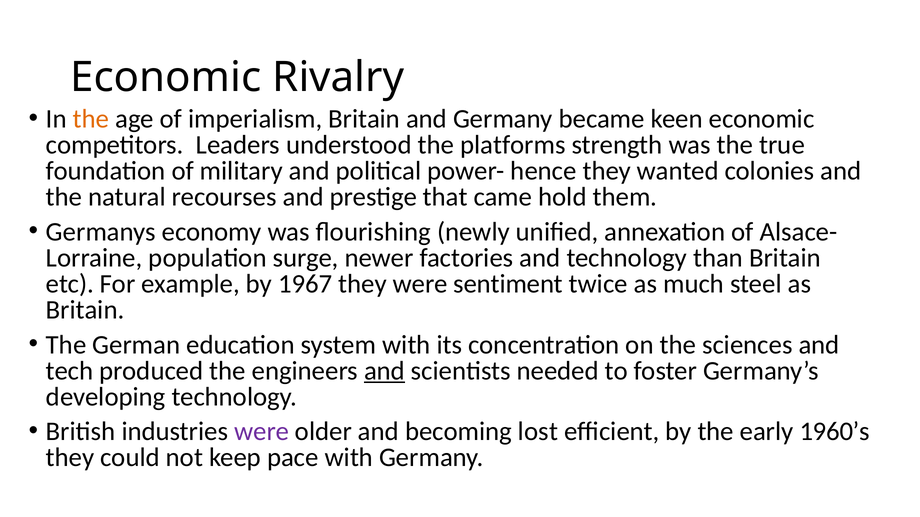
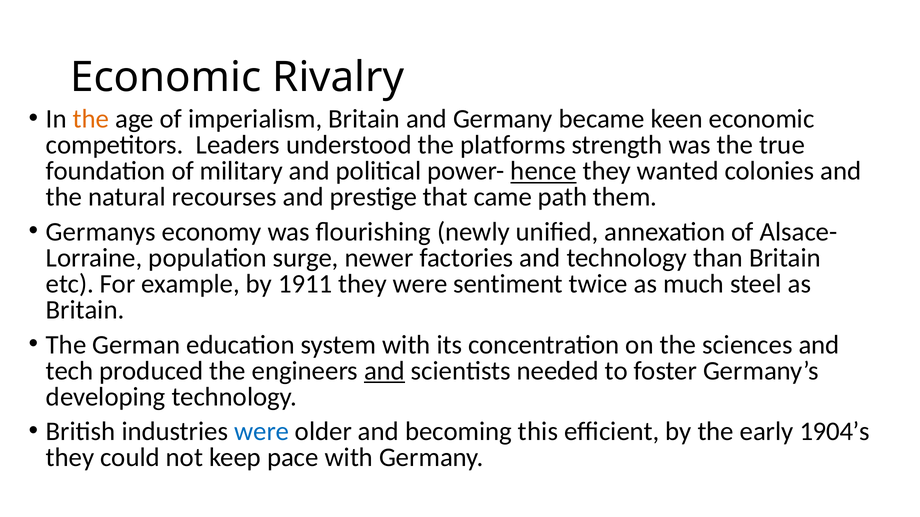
hence underline: none -> present
hold: hold -> path
1967: 1967 -> 1911
were at (262, 432) colour: purple -> blue
lost: lost -> this
1960’s: 1960’s -> 1904’s
